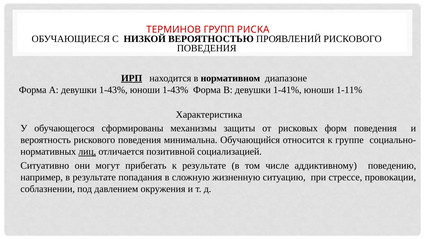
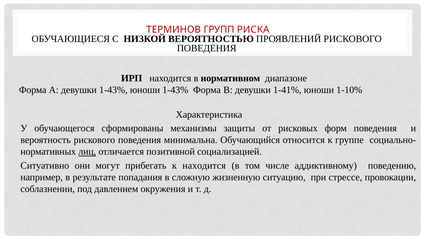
ИРП underline: present -> none
1-11%: 1-11% -> 1-10%
к результате: результате -> находится
